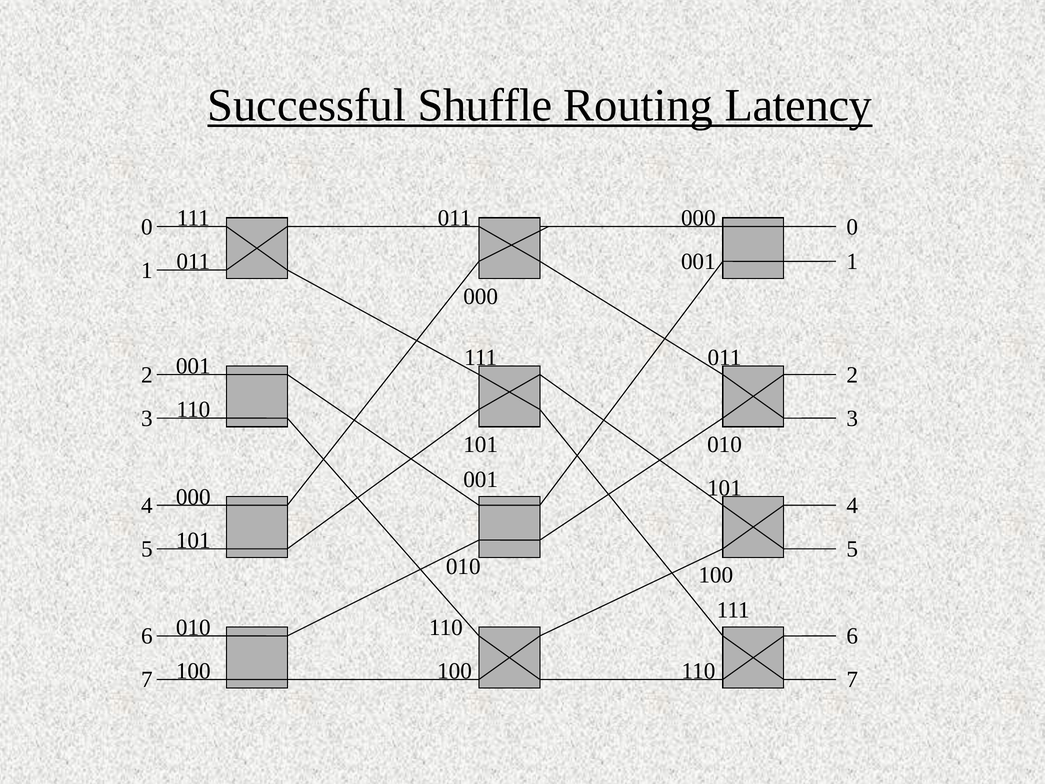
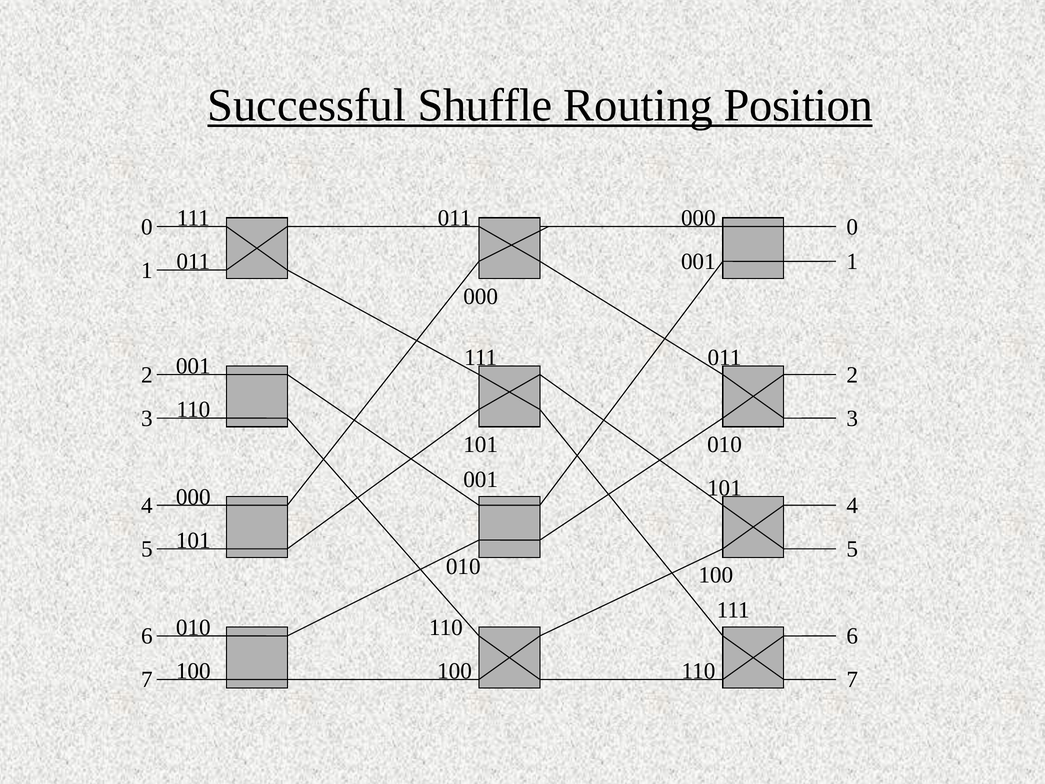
Latency: Latency -> Position
